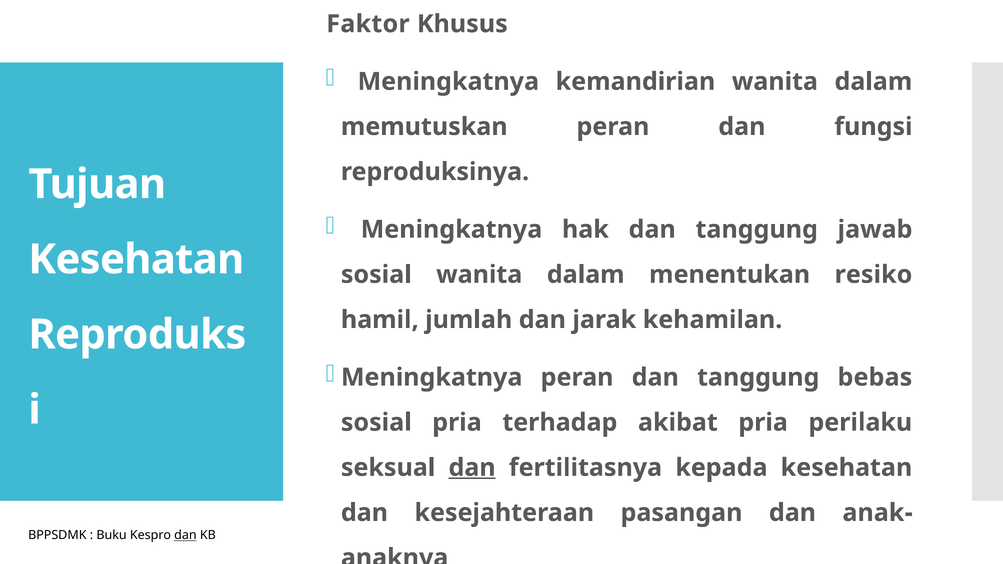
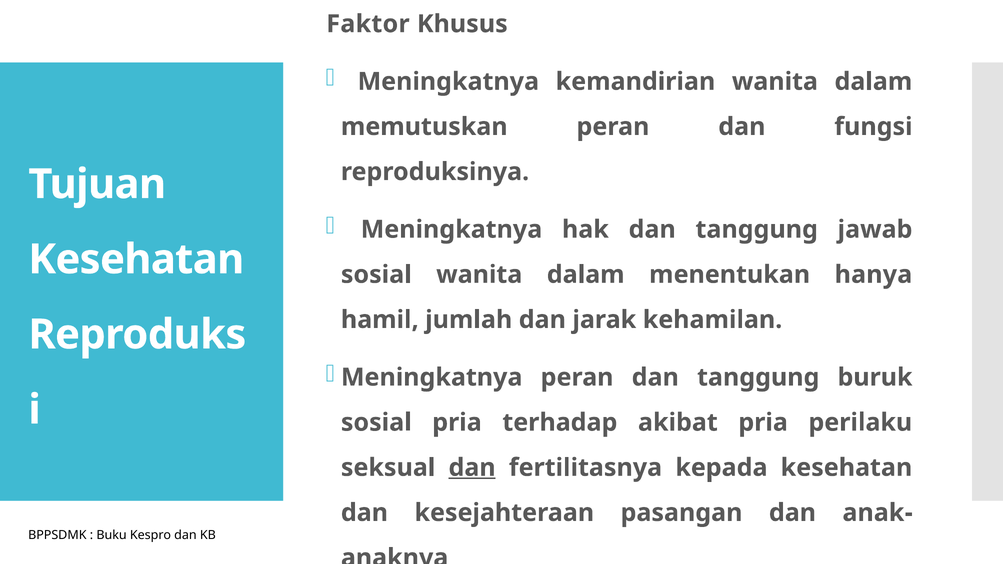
resiko: resiko -> hanya
bebas: bebas -> buruk
dan at (185, 535) underline: present -> none
